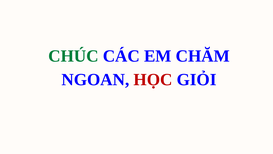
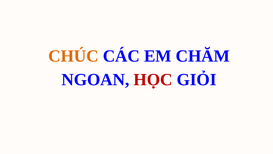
CHÚC colour: green -> orange
